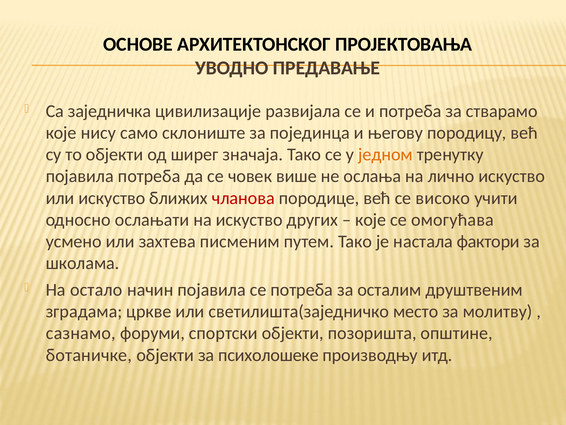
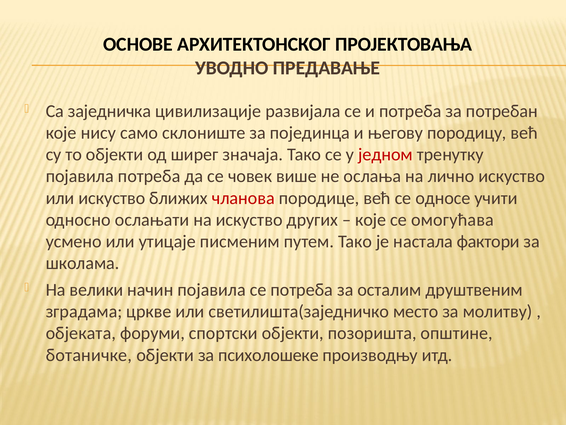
стварамо: стварамо -> потребан
једном colour: orange -> red
високо: високо -> односе
захтева: захтева -> утицаје
остало: остало -> велики
сазнамо: сазнамо -> објеката
